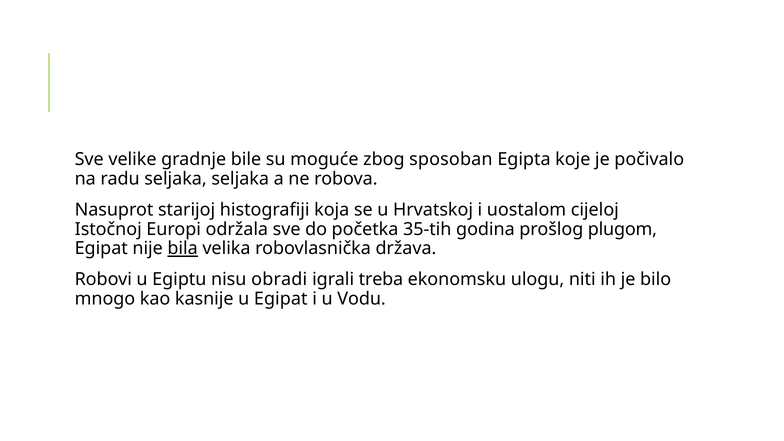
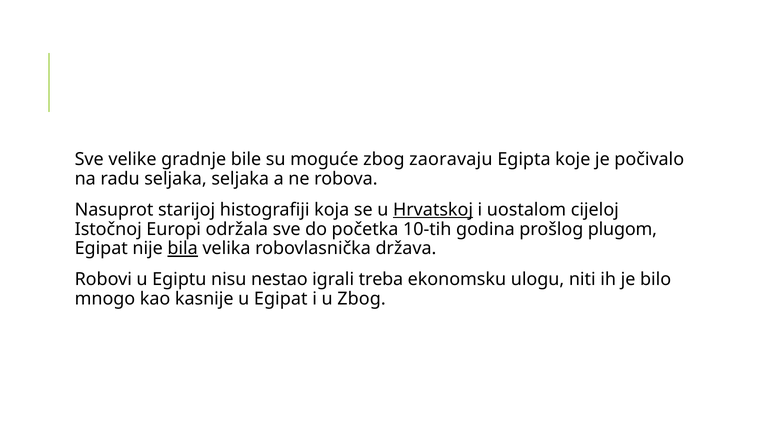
sposoban: sposoban -> zaoravaju
Hrvatskoj underline: none -> present
35-tih: 35-tih -> 10-tih
obradi: obradi -> nestao
u Vodu: Vodu -> Zbog
